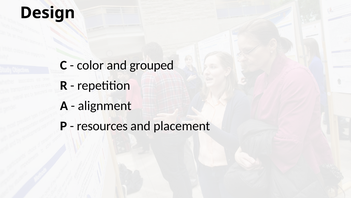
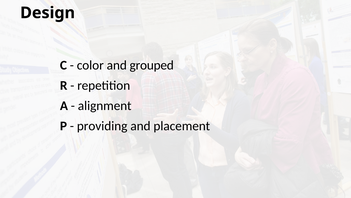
resources: resources -> providing
